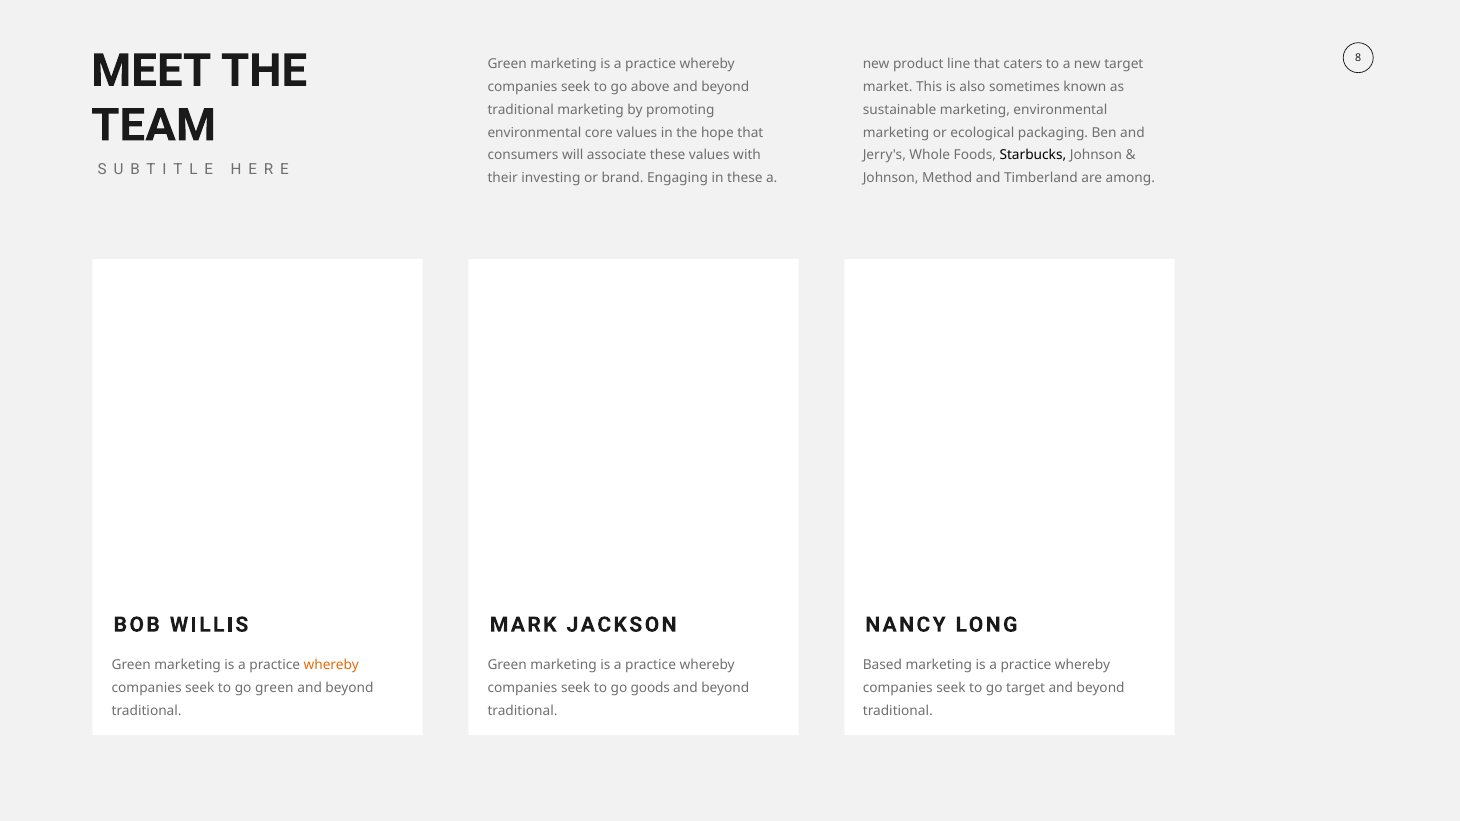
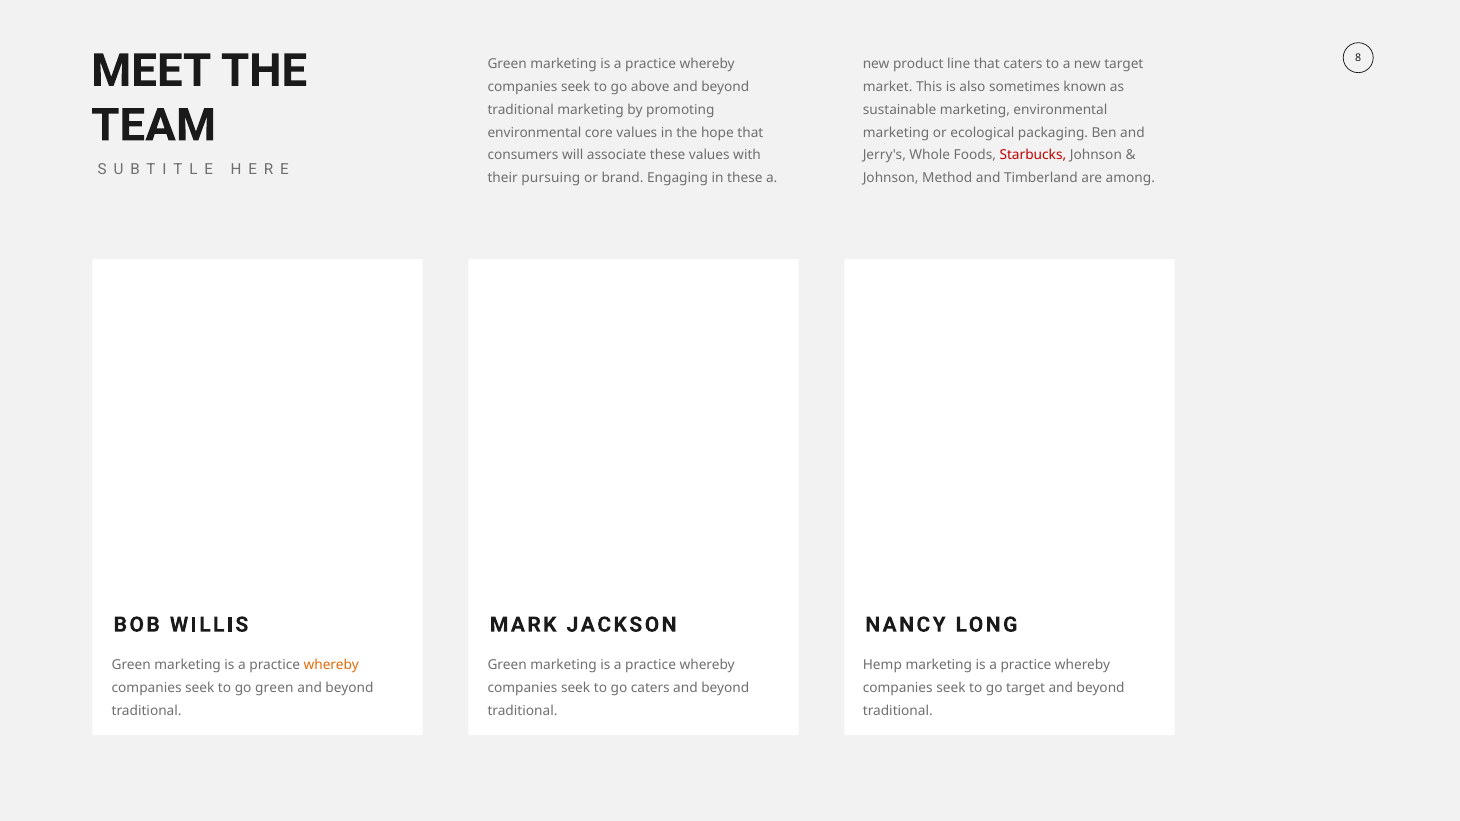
Starbucks colour: black -> red
investing: investing -> pursuing
Based: Based -> Hemp
go goods: goods -> caters
